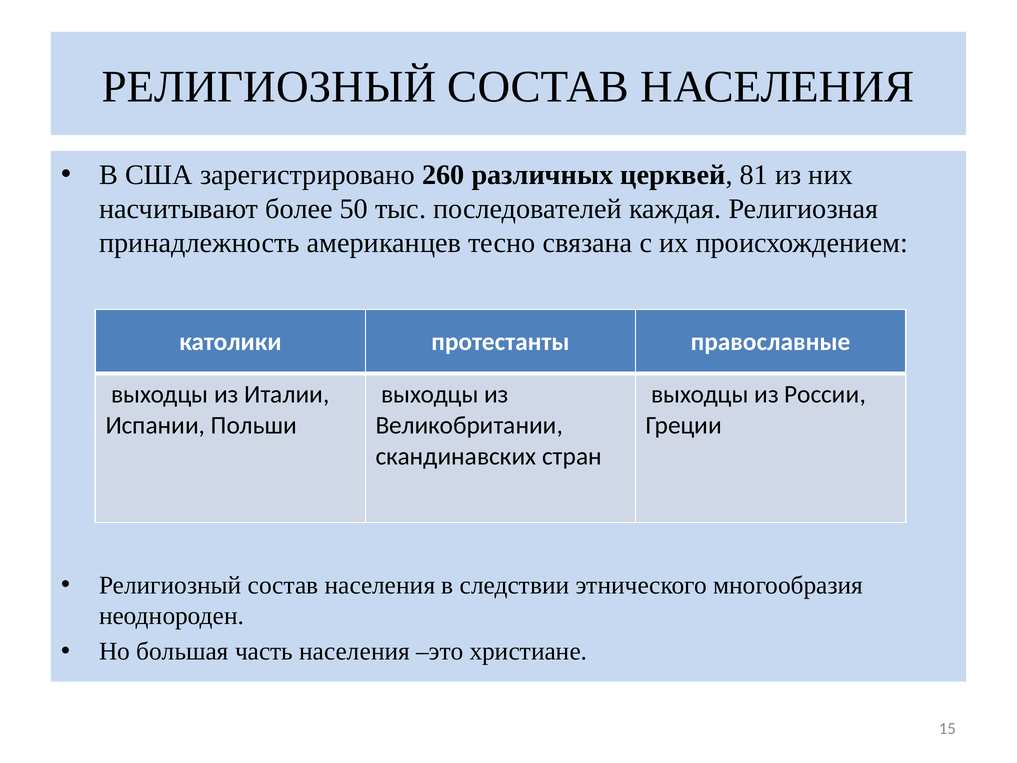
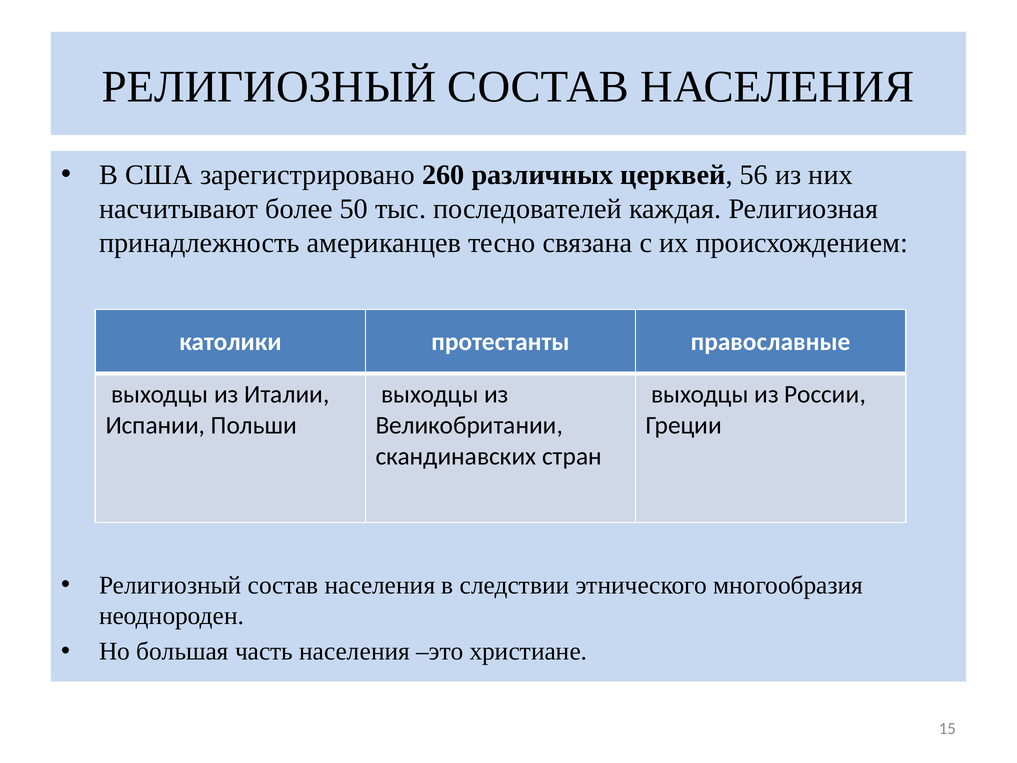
81: 81 -> 56
